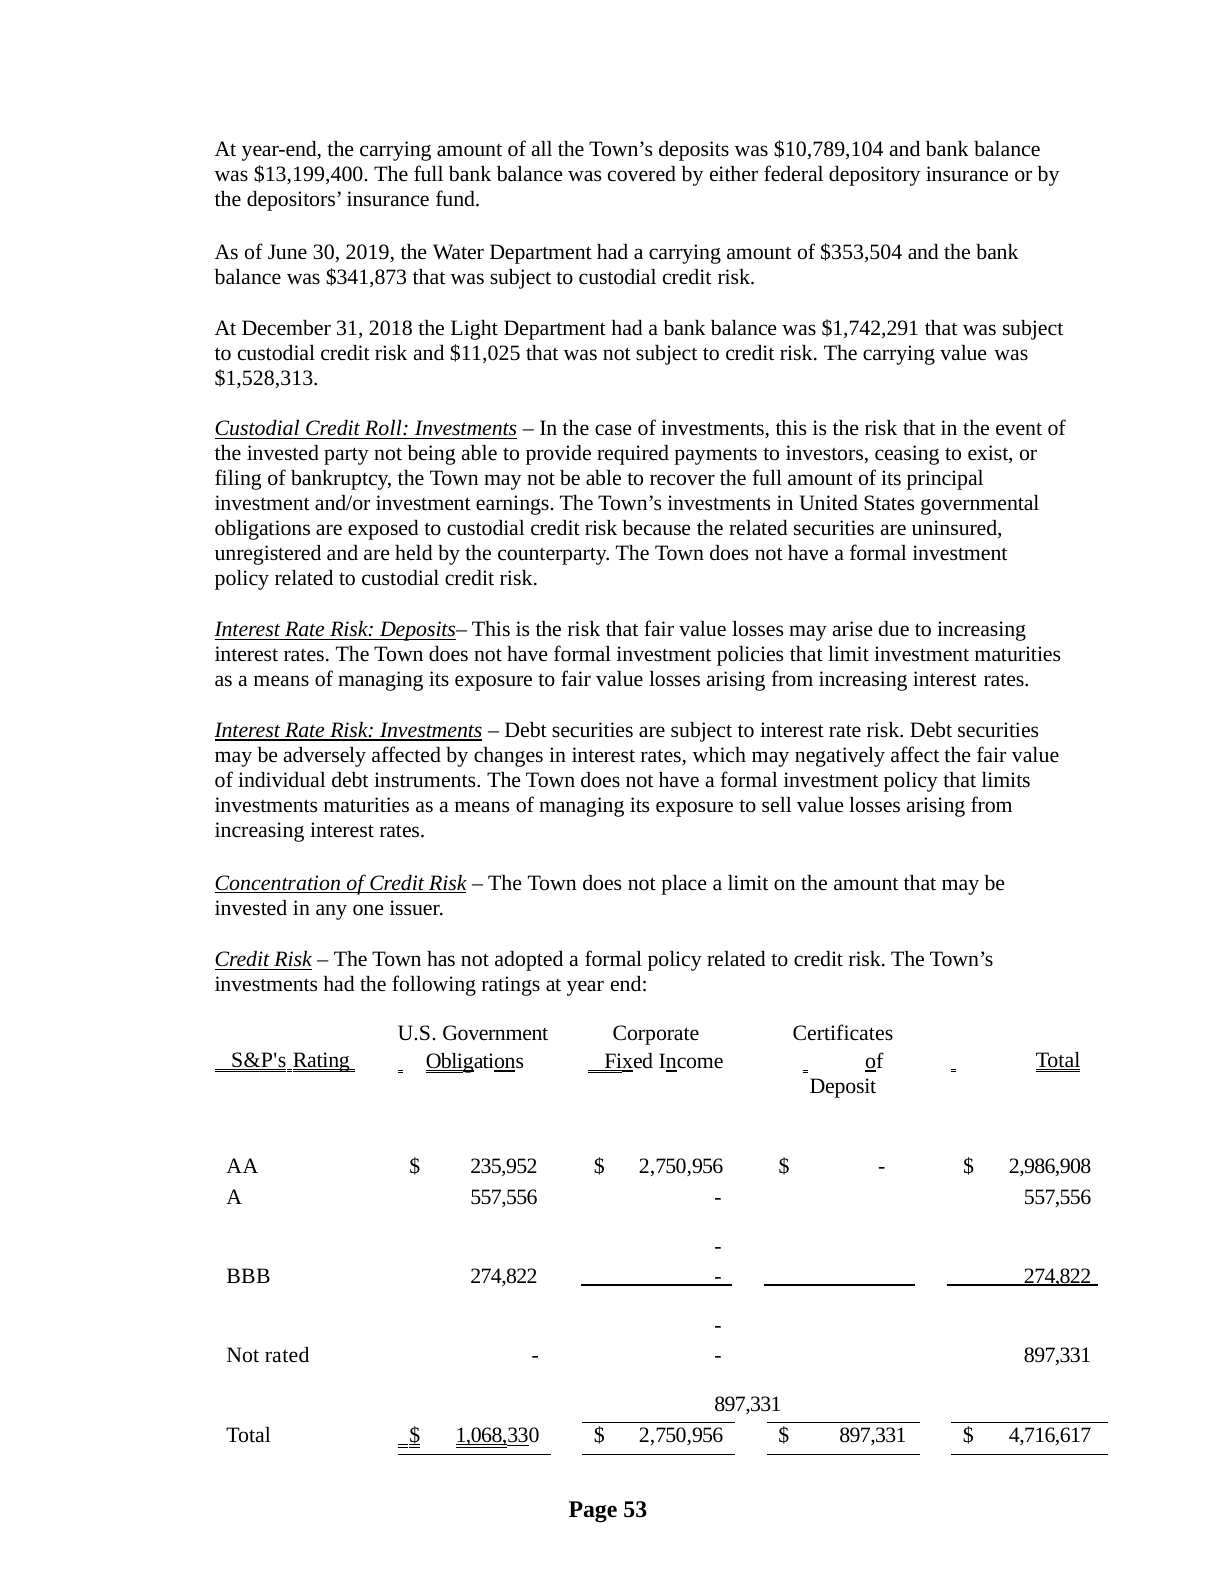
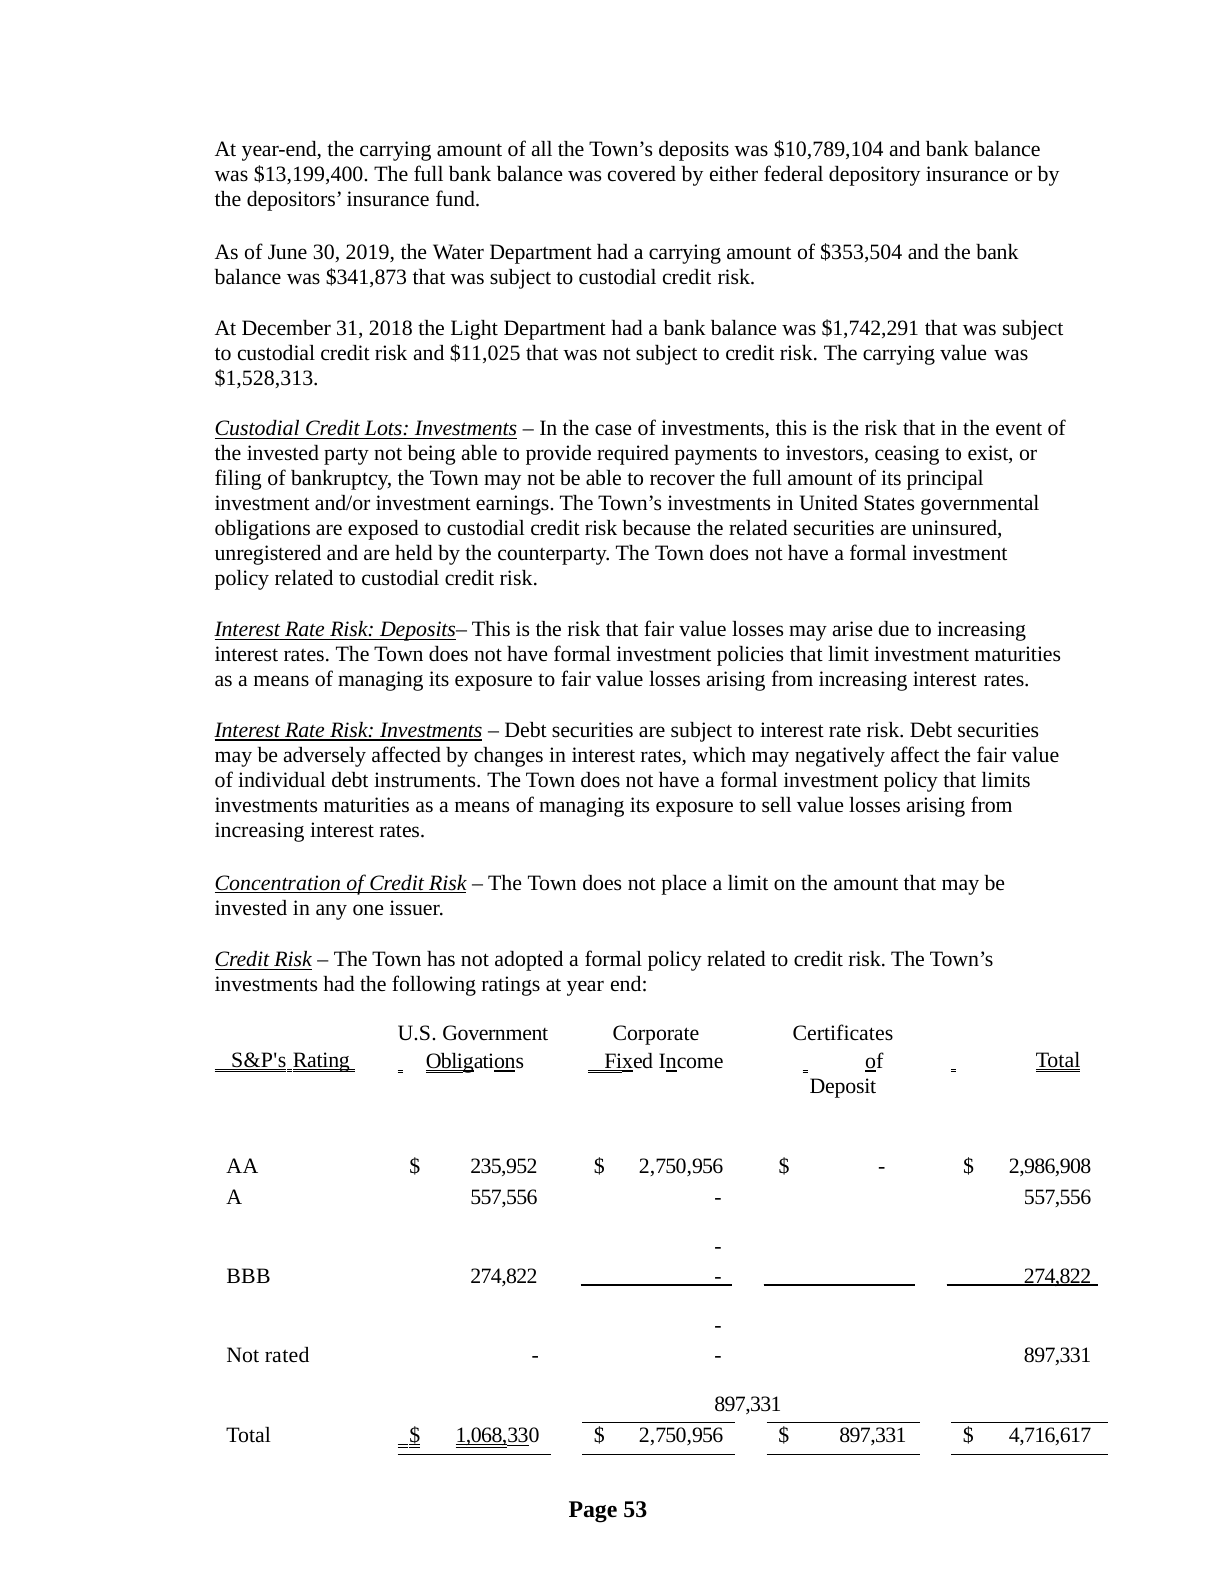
Roll: Roll -> Lots
